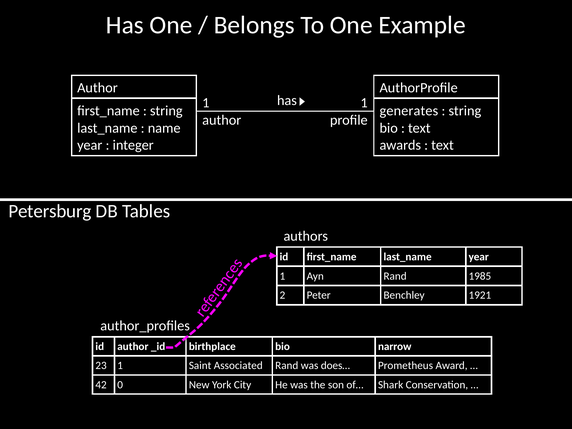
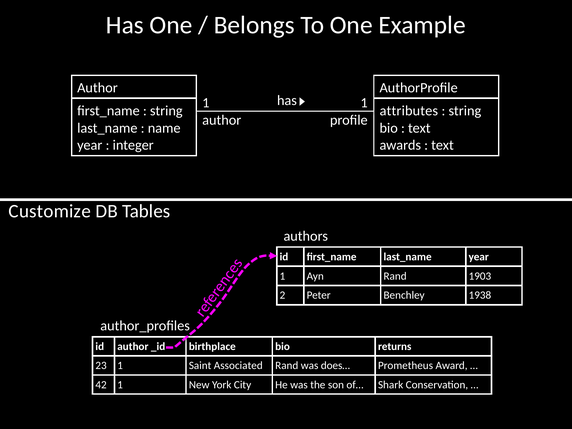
generates: generates -> attributes
Petersburg: Petersburg -> Customize
1985: 1985 -> 1903
1921: 1921 -> 1938
narrow: narrow -> returns
42 0: 0 -> 1
